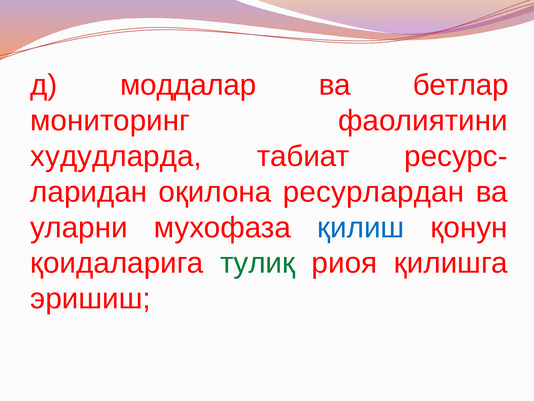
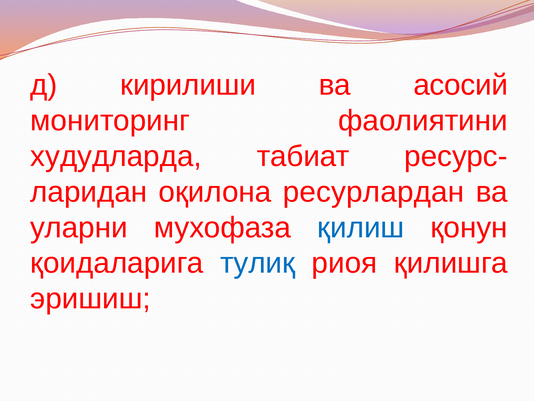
моддалар: моддалар -> кирилиши
бетлар: бетлар -> асосий
тулиқ colour: green -> blue
